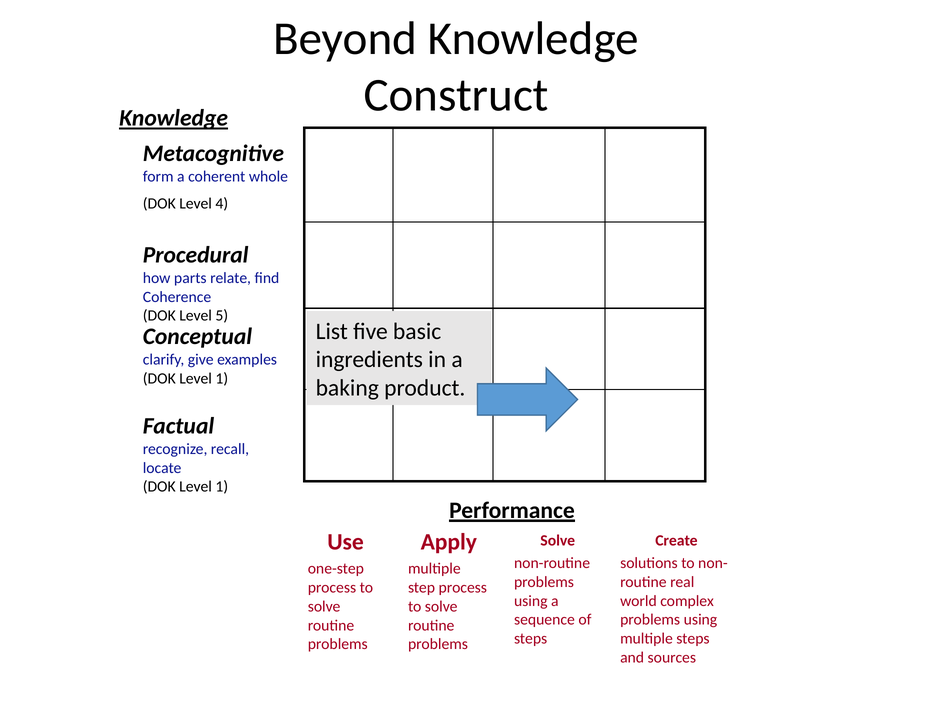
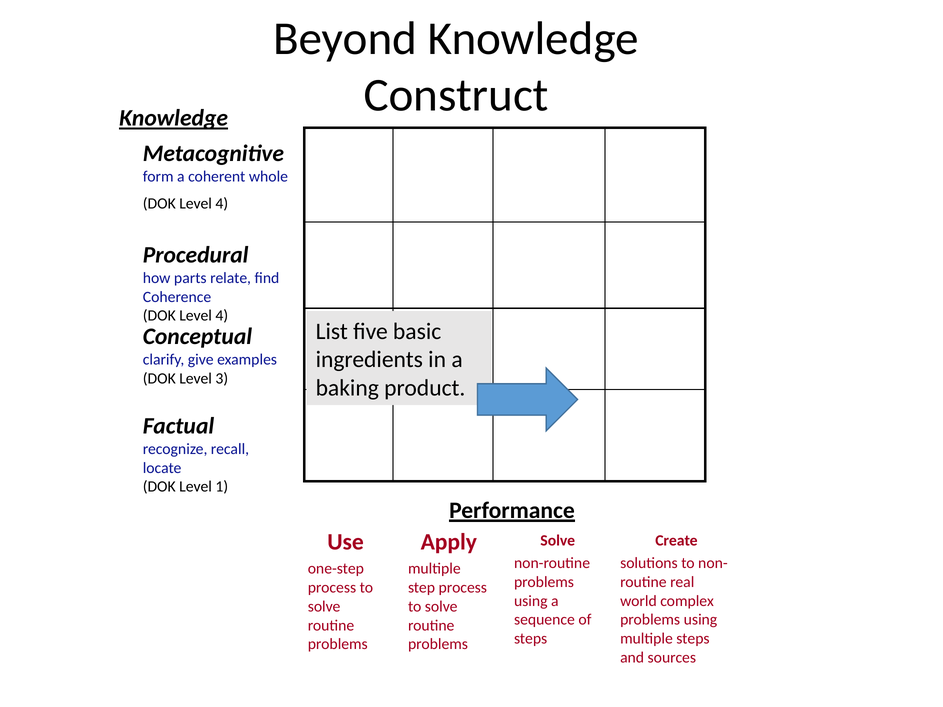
5 at (222, 316): 5 -> 4
1 at (222, 379): 1 -> 3
